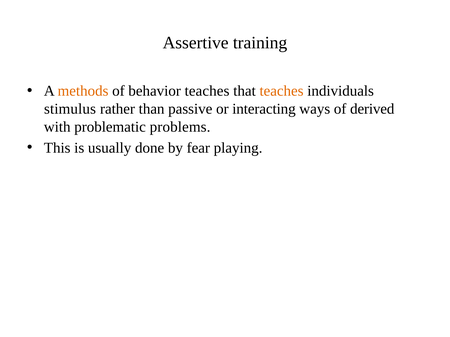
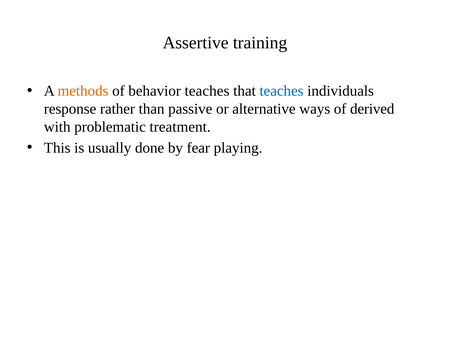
teaches at (282, 91) colour: orange -> blue
stimulus: stimulus -> response
interacting: interacting -> alternative
problems: problems -> treatment
